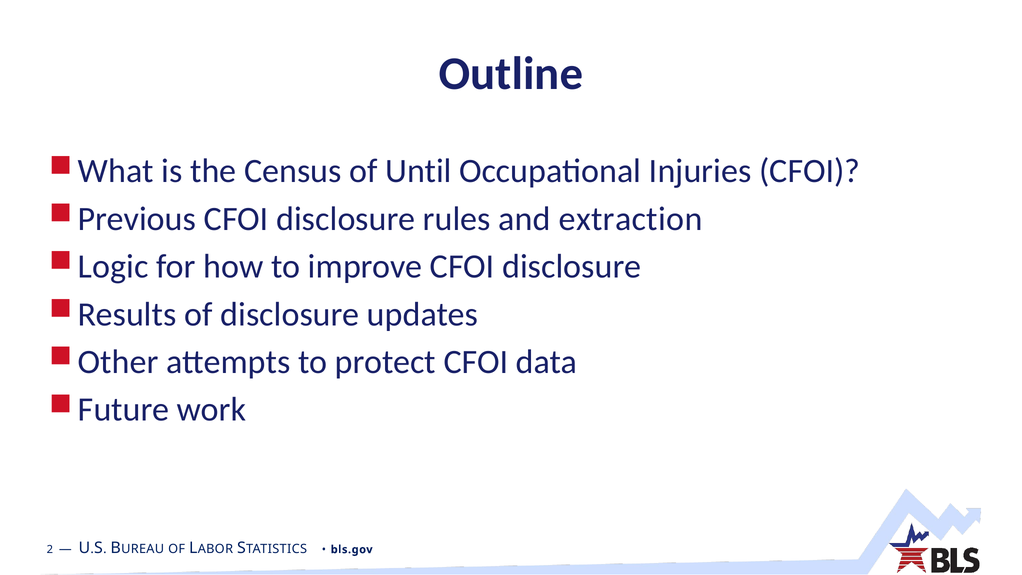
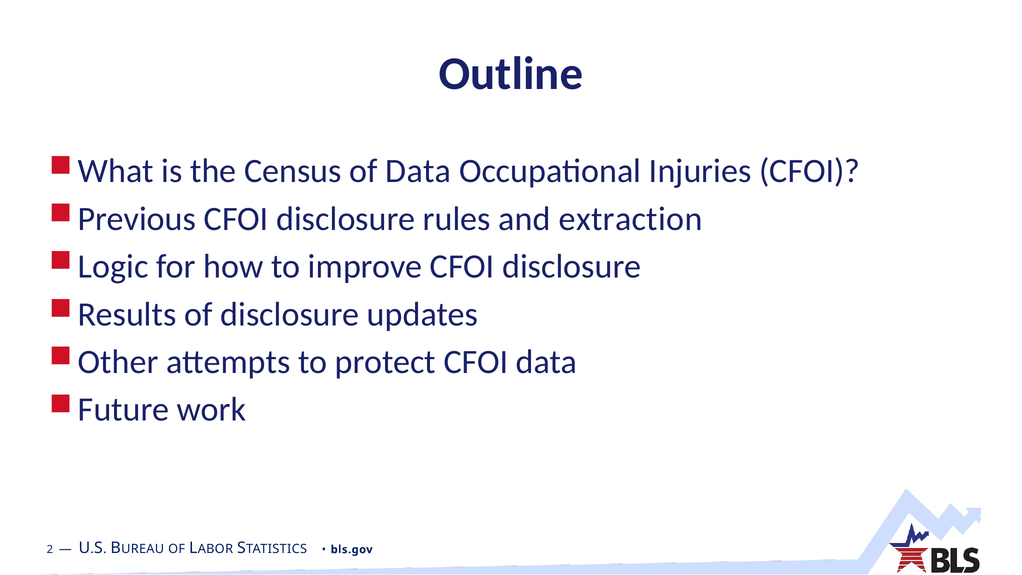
of Until: Until -> Data
